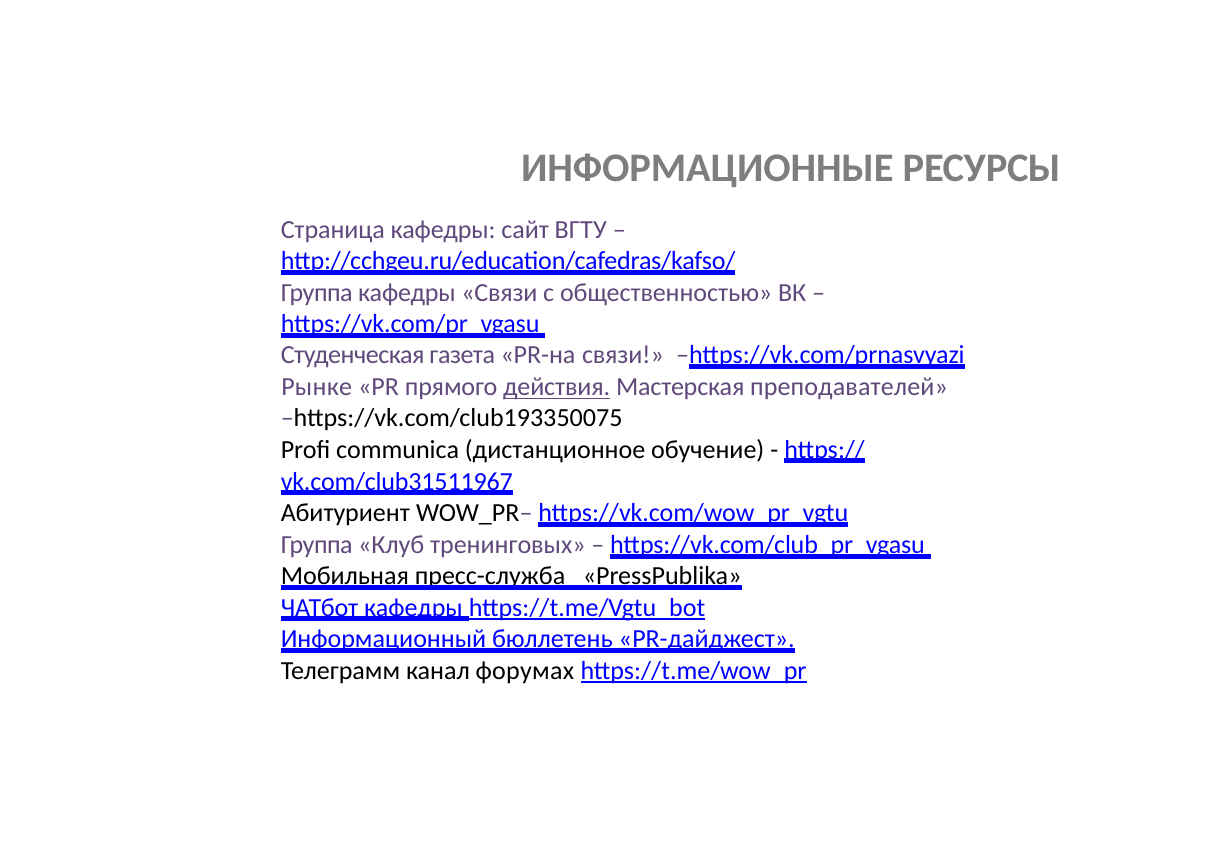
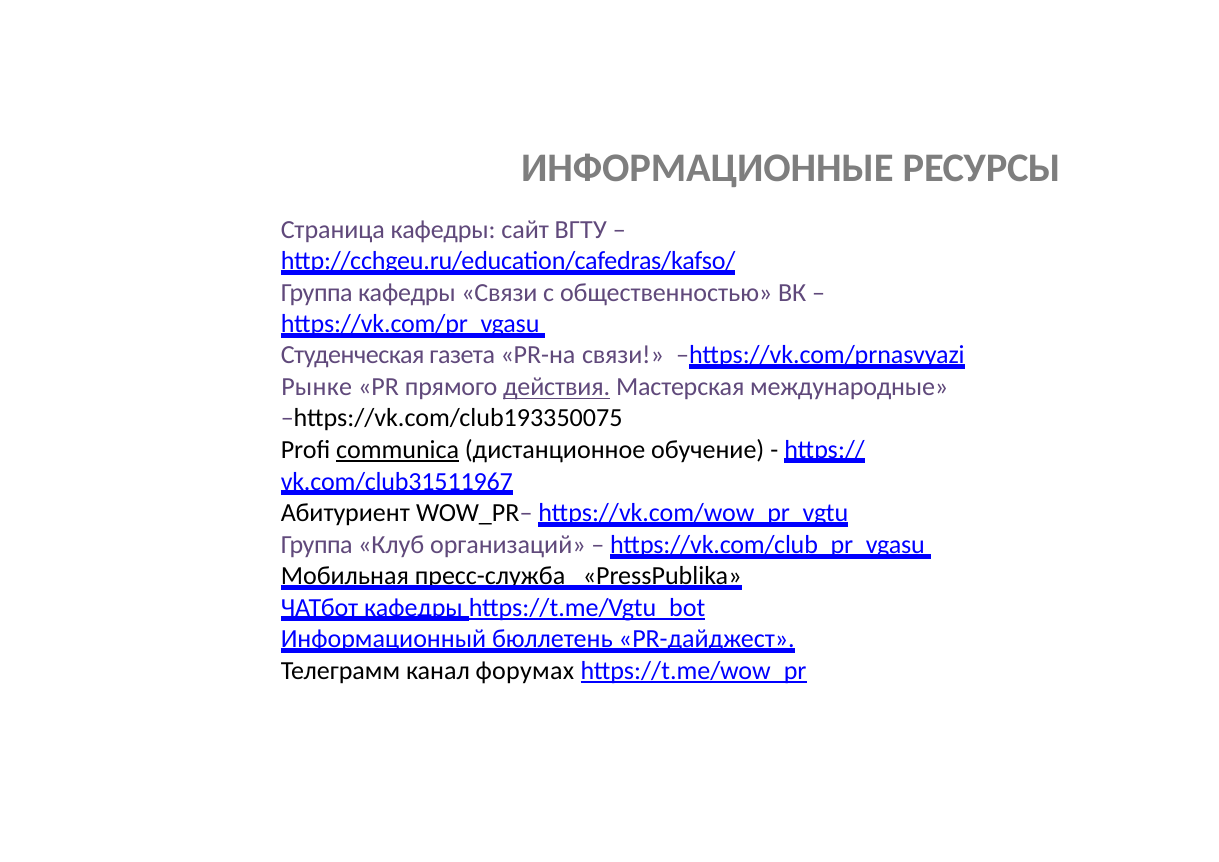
преподавателей: преподавателей -> международные
communica underline: none -> present
тренинговых: тренинговых -> организаций
